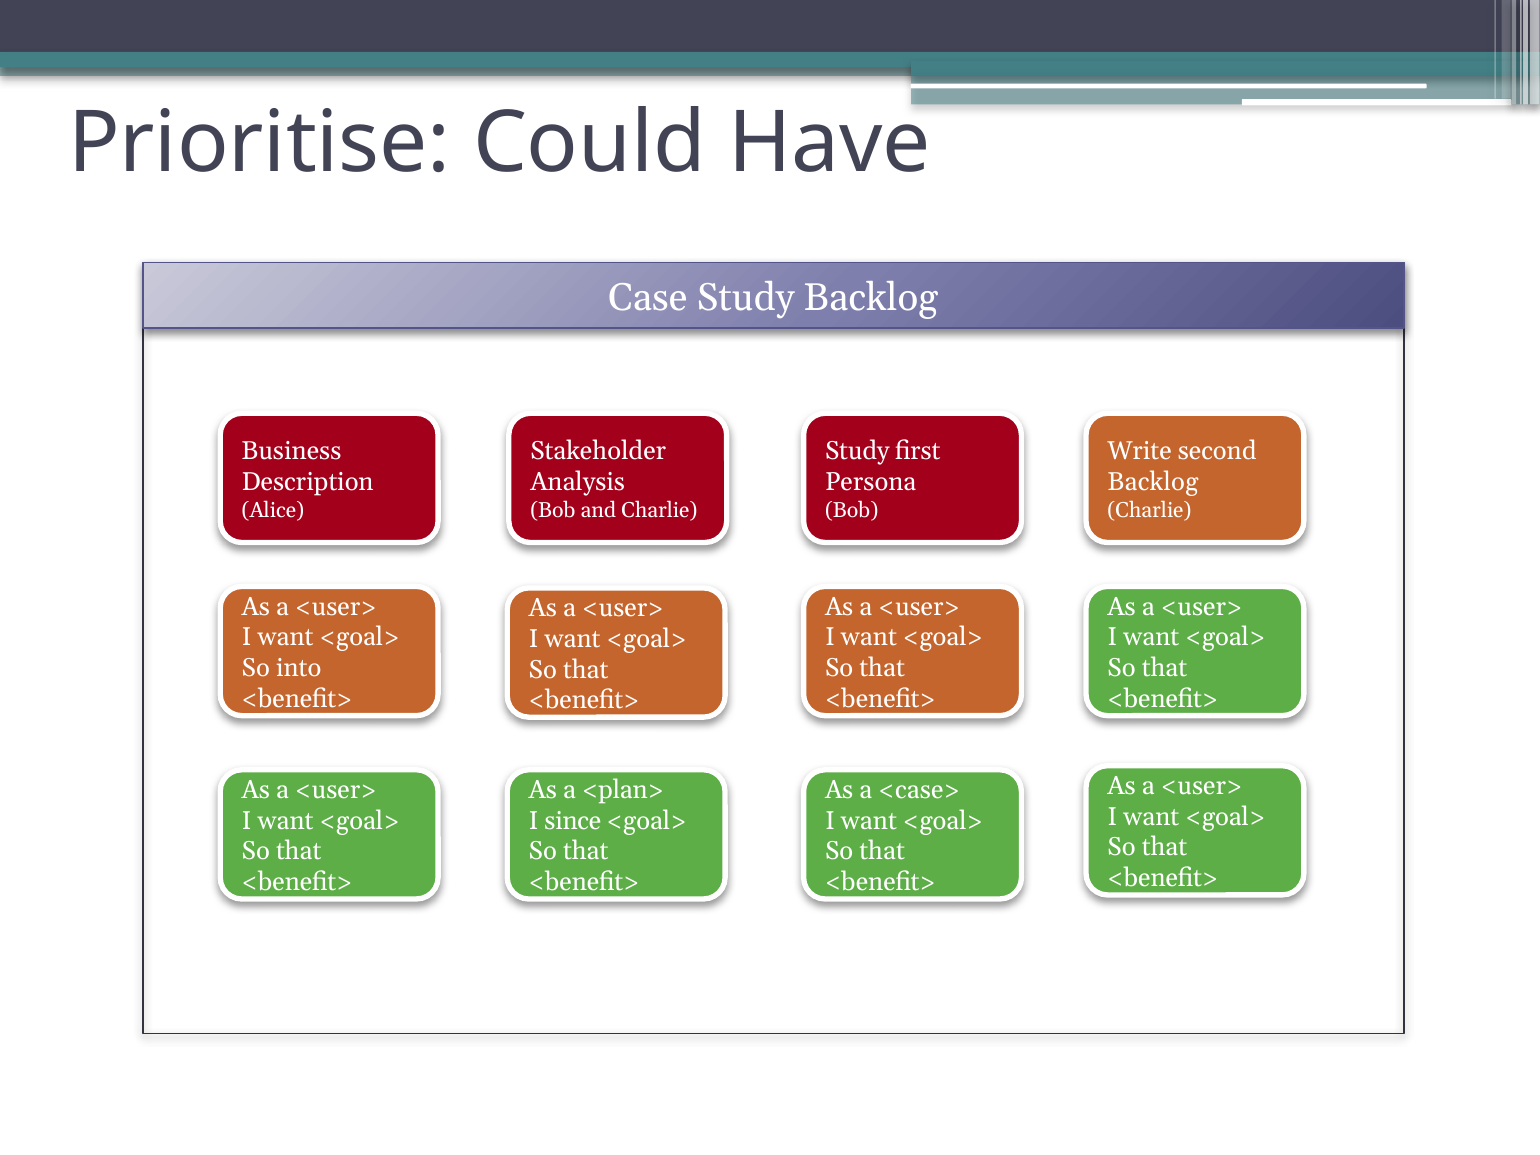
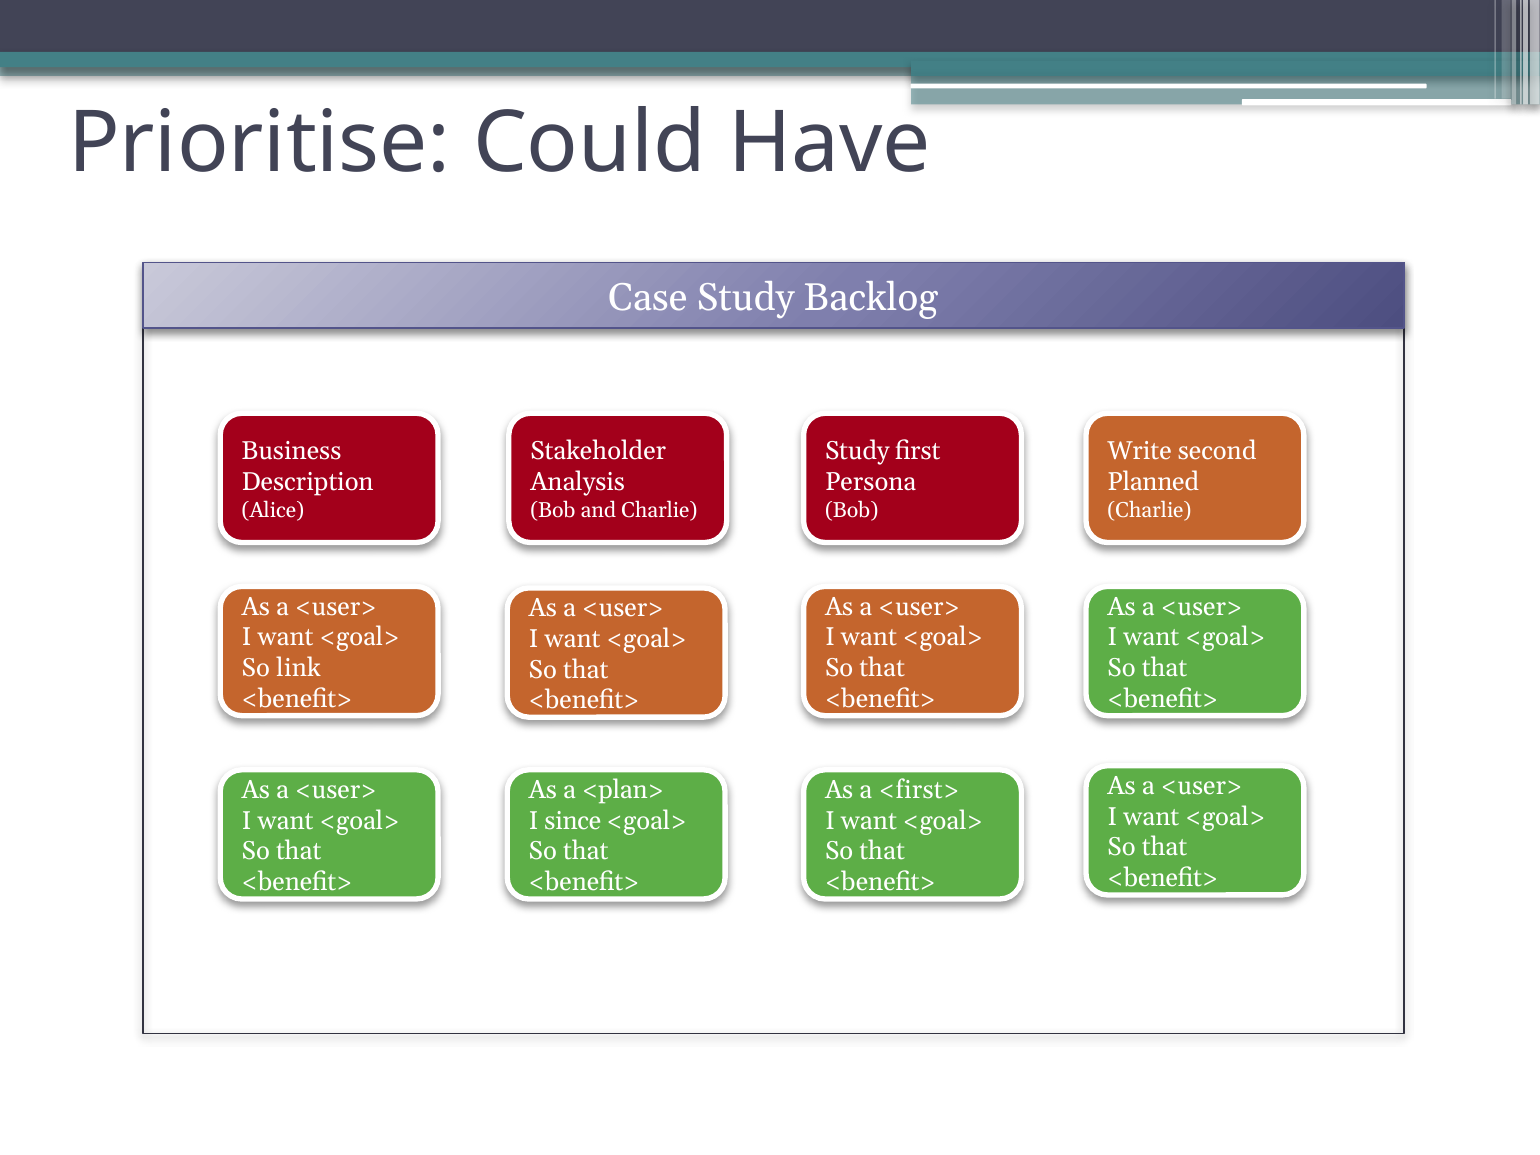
Backlog at (1153, 482): Backlog -> Planned
into: into -> link
<case>: <case> -> <first>
